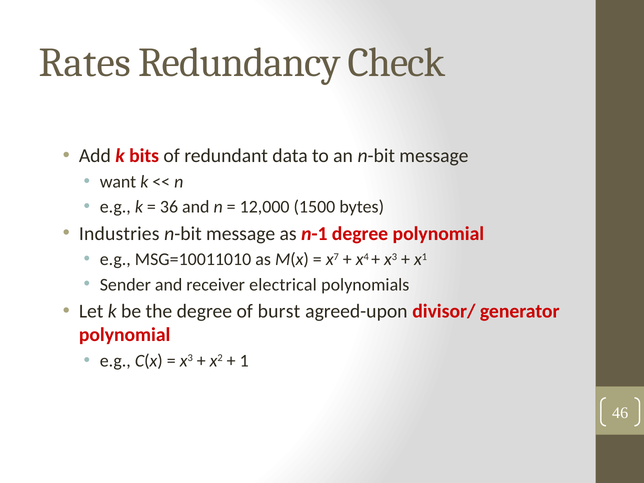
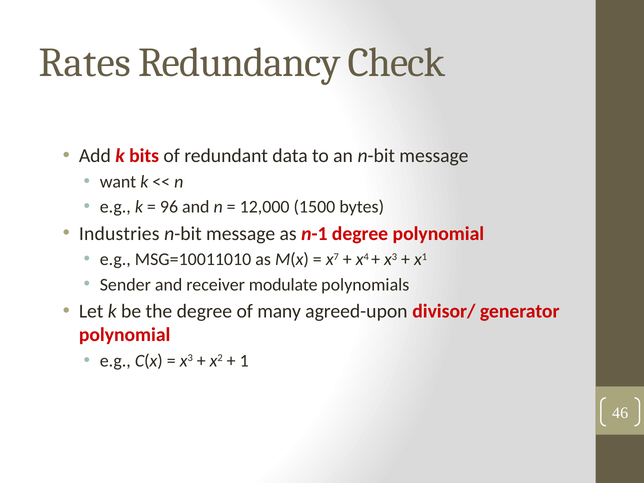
36: 36 -> 96
electrical: electrical -> modulate
burst: burst -> many
